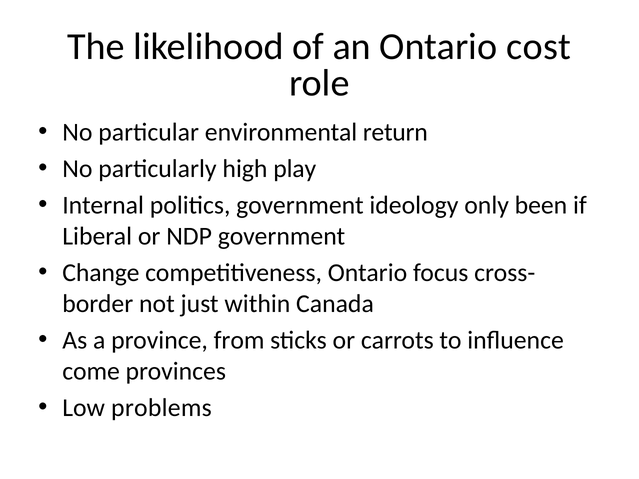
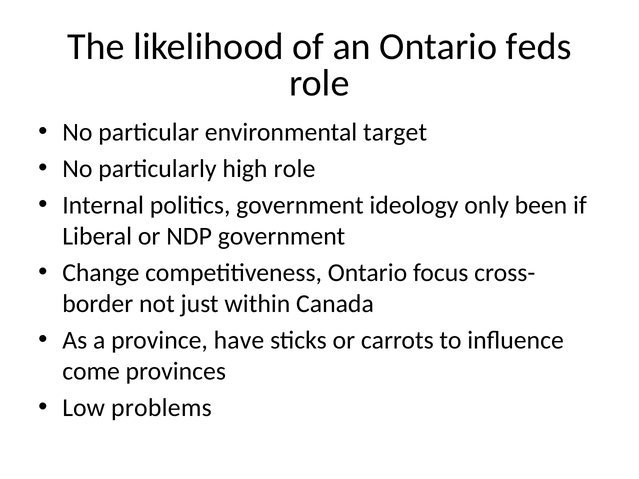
cost: cost -> feds
return: return -> target
high play: play -> role
from: from -> have
